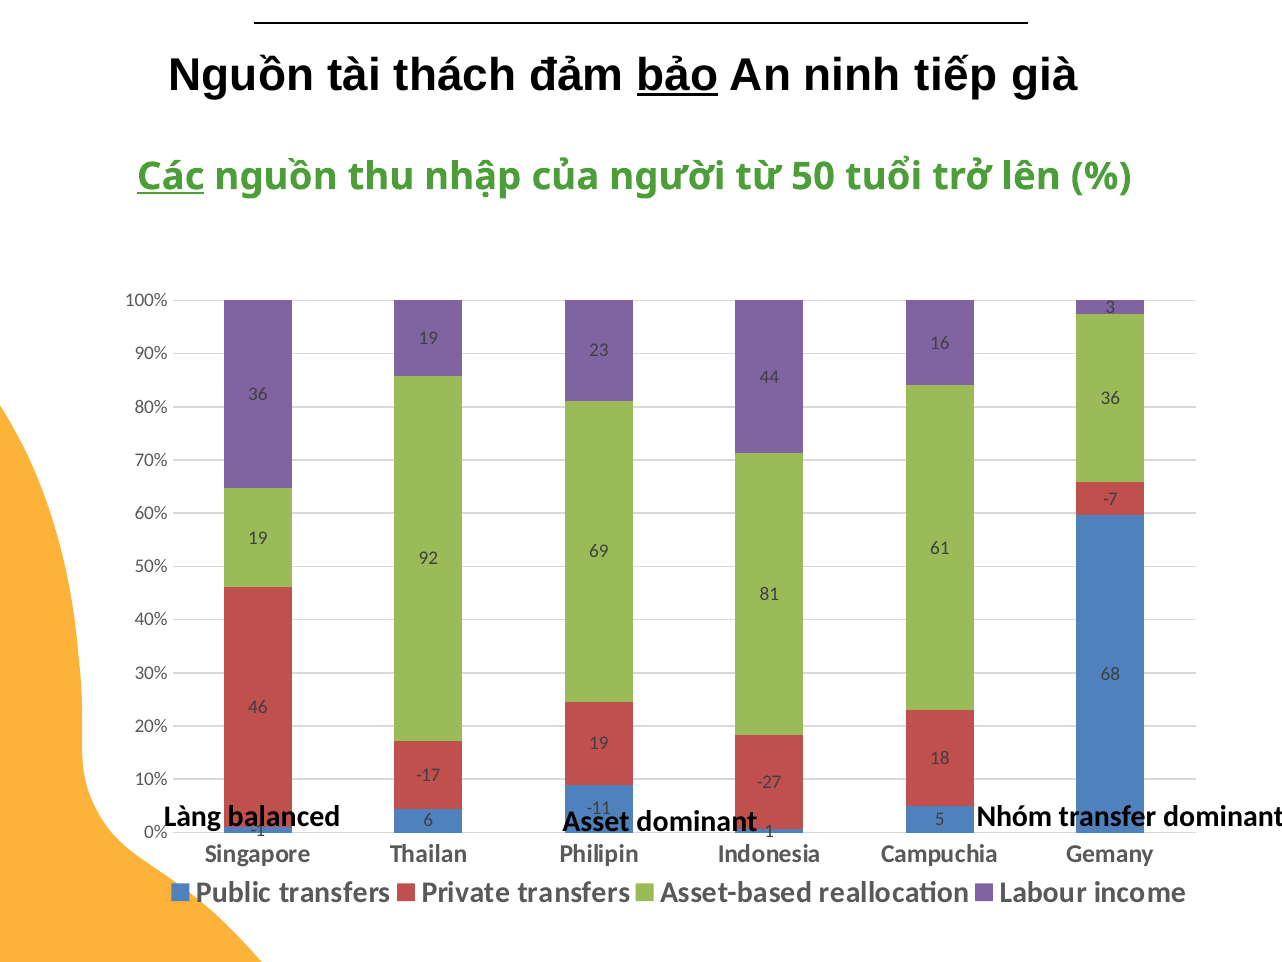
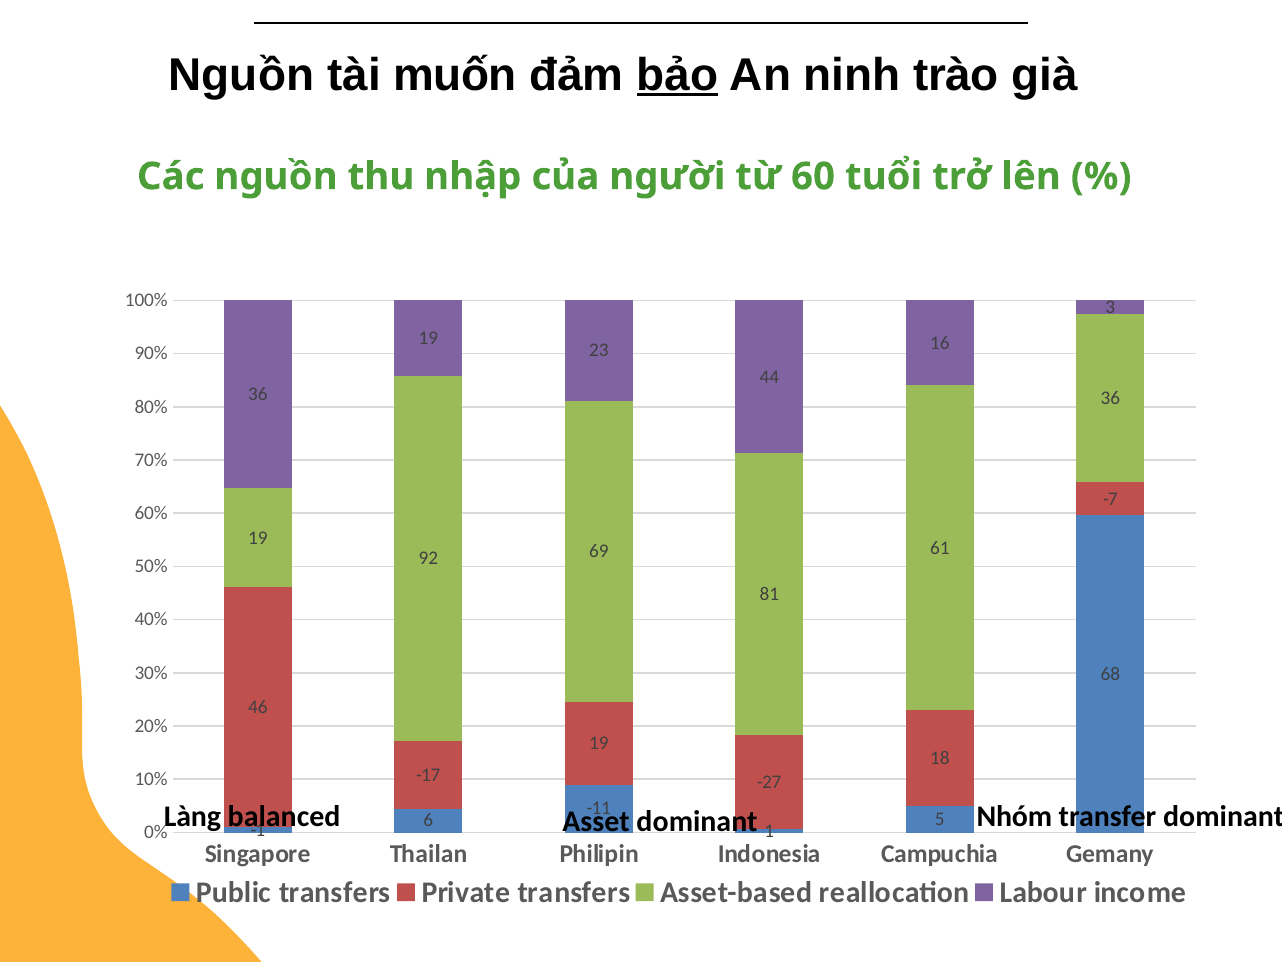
thách: thách -> muốn
tiếp: tiếp -> trào
Các underline: present -> none
50: 50 -> 60
